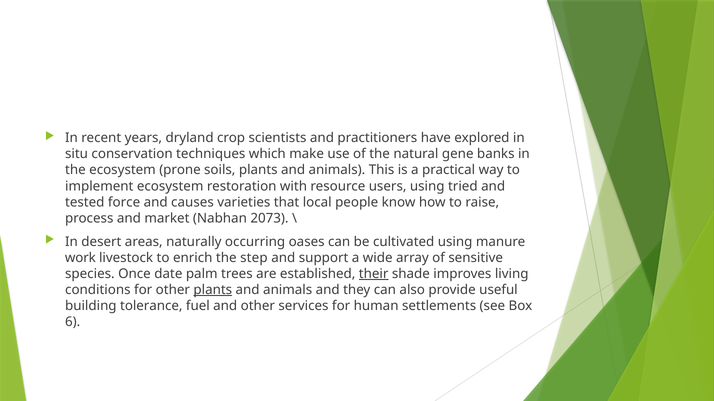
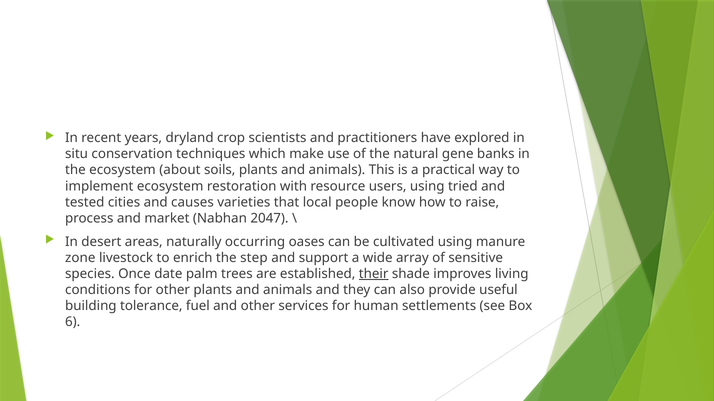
prone: prone -> about
force: force -> cities
2073: 2073 -> 2047
work: work -> zone
plants at (213, 290) underline: present -> none
